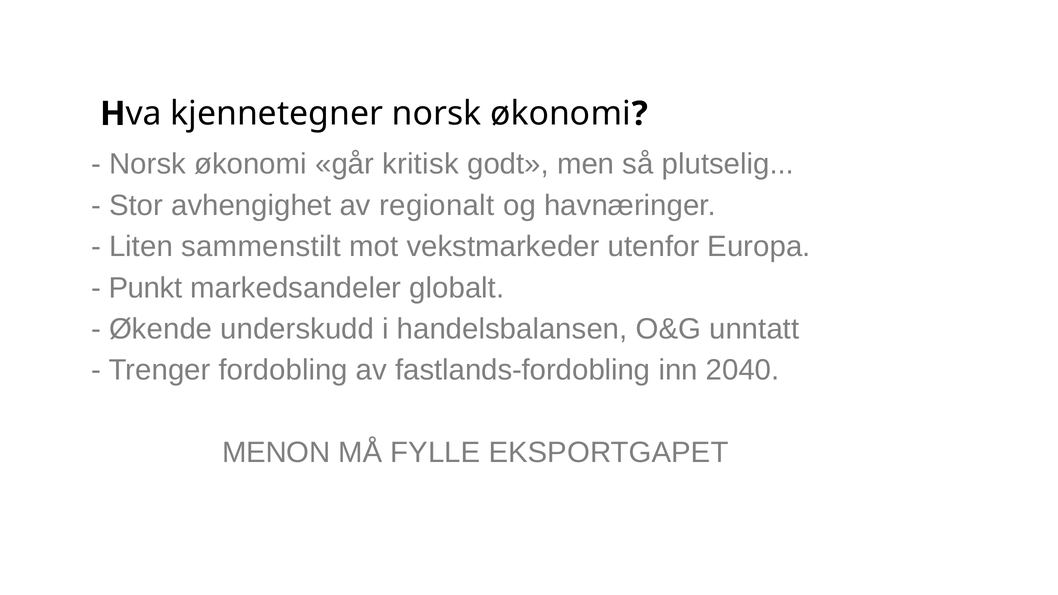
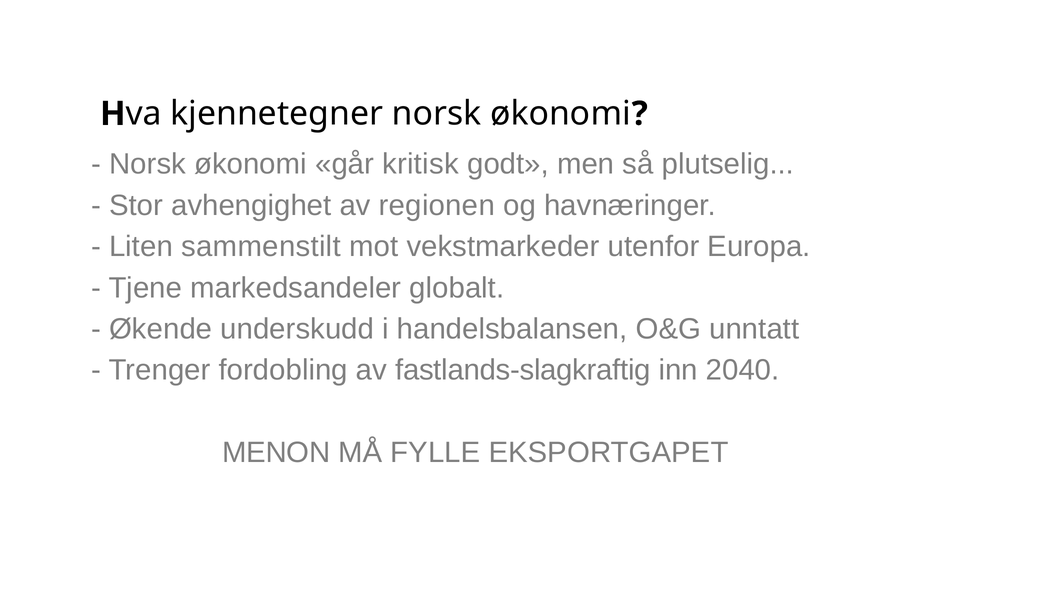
regionalt: regionalt -> regionen
Punkt: Punkt -> Tjene
fastlands-fordobling: fastlands-fordobling -> fastlands-slagkraftig
